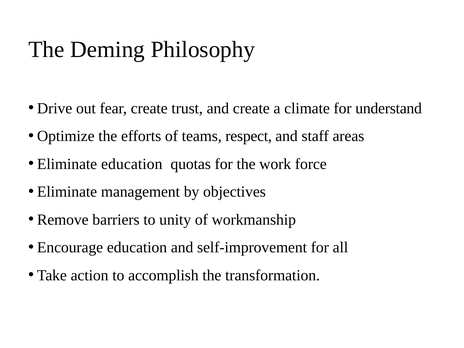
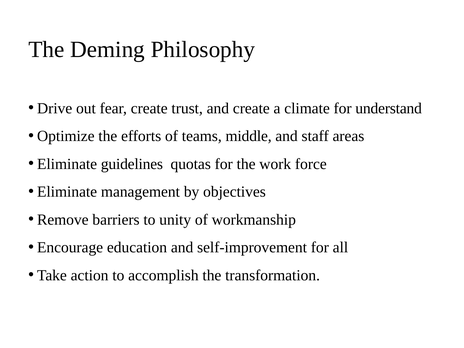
respect: respect -> middle
Eliminate education: education -> guidelines
